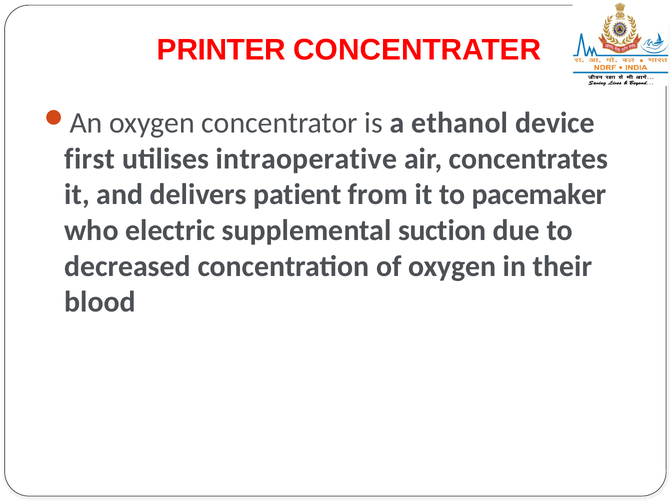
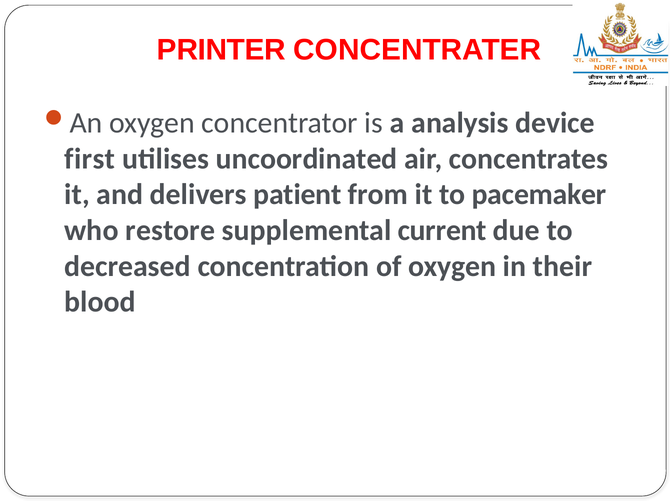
ethanol: ethanol -> analysis
intraoperative: intraoperative -> uncoordinated
electric: electric -> restore
suction: suction -> current
